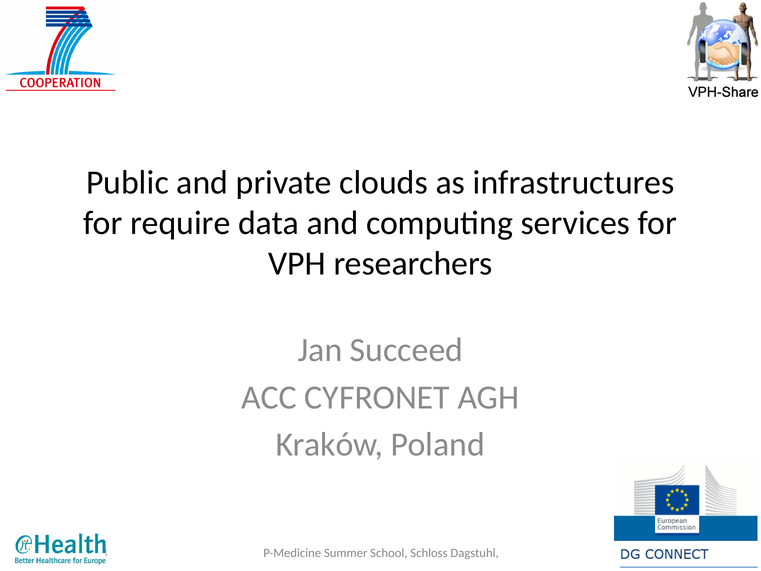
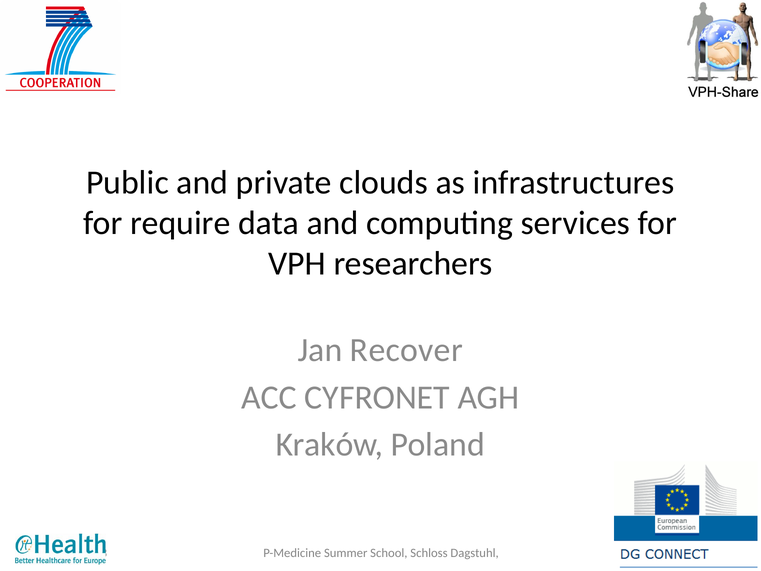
Succeed: Succeed -> Recover
